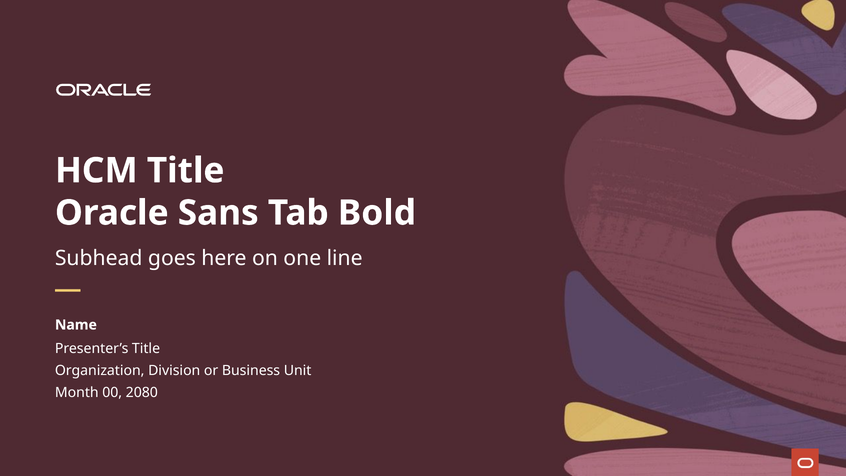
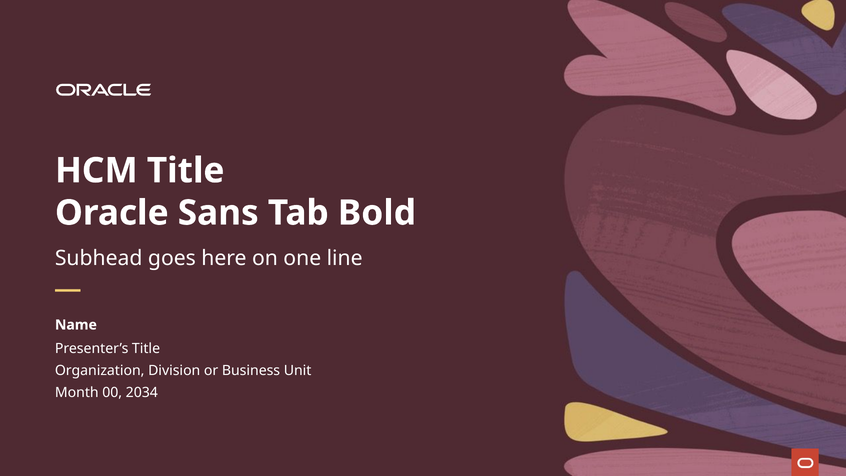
2080: 2080 -> 2034
